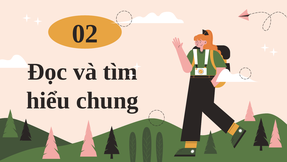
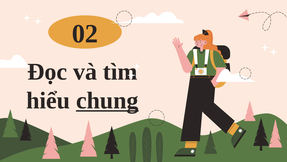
chung underline: none -> present
